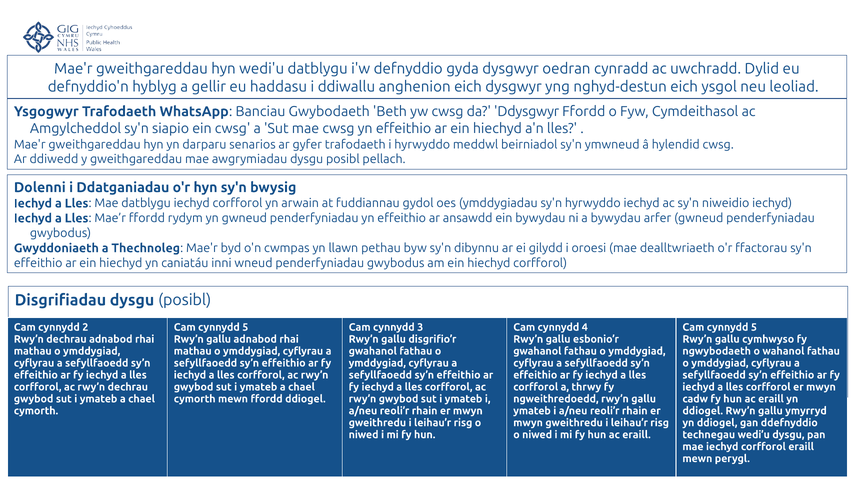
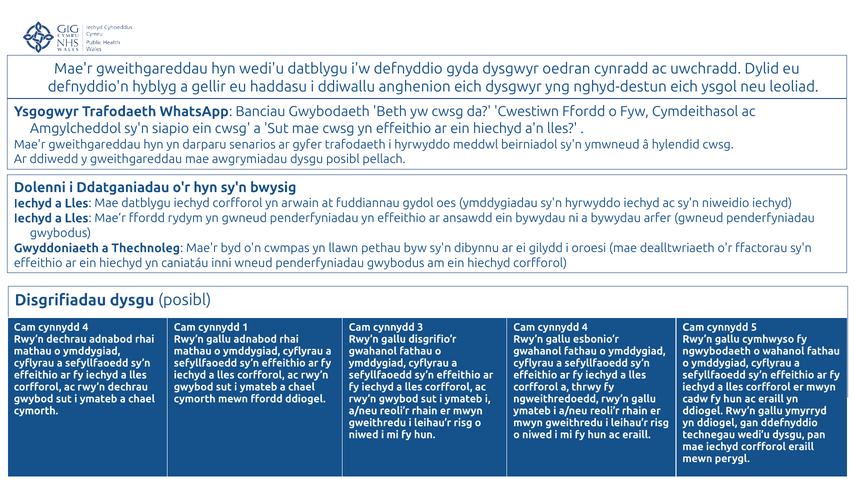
Ddysgwyr: Ddysgwyr -> Cwestiwn
2 at (85, 327): 2 -> 4
5 at (245, 327): 5 -> 1
